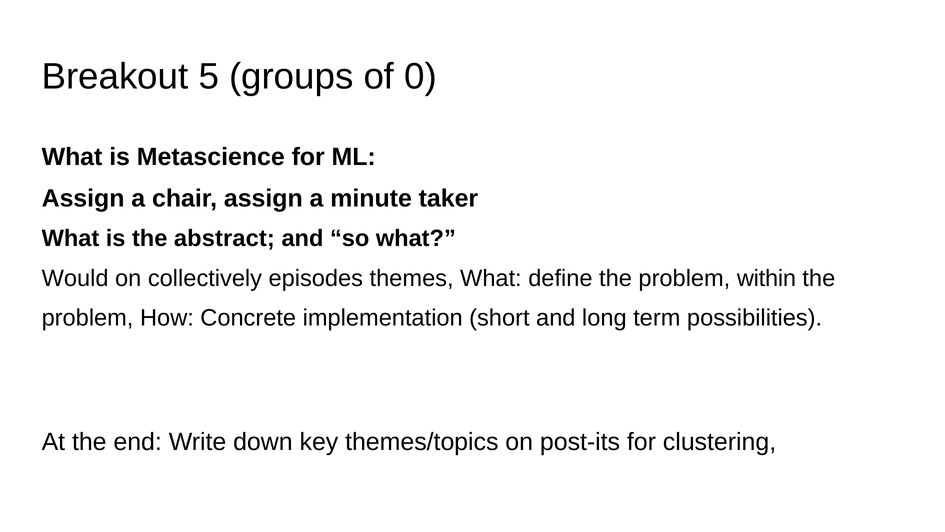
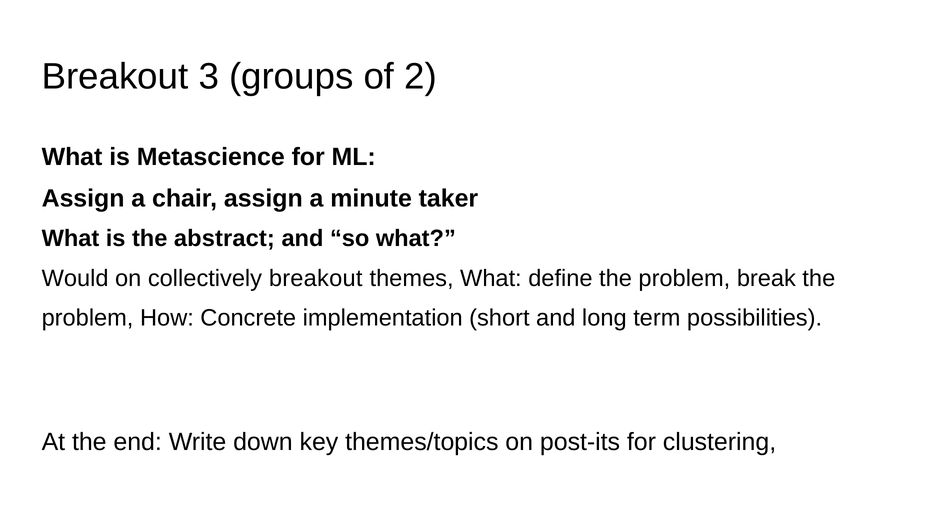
5: 5 -> 3
0: 0 -> 2
collectively episodes: episodes -> breakout
within: within -> break
